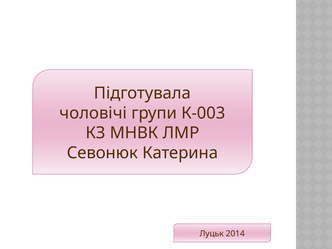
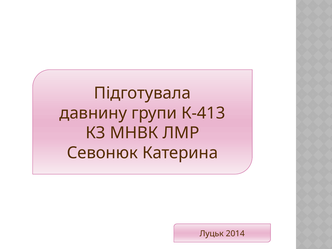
чоловічі: чоловічі -> давнину
К-003: К-003 -> К-413
